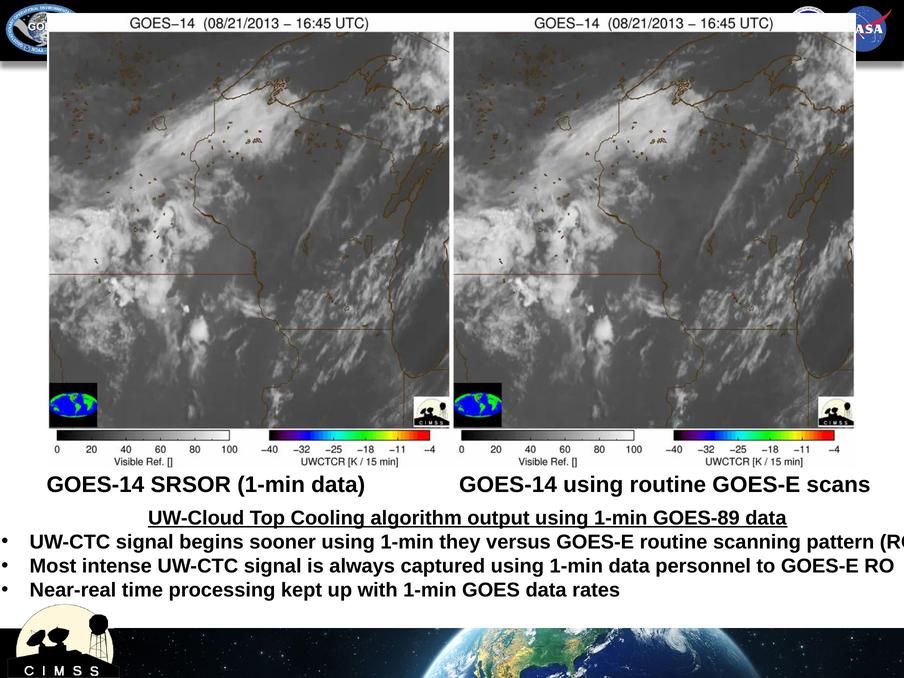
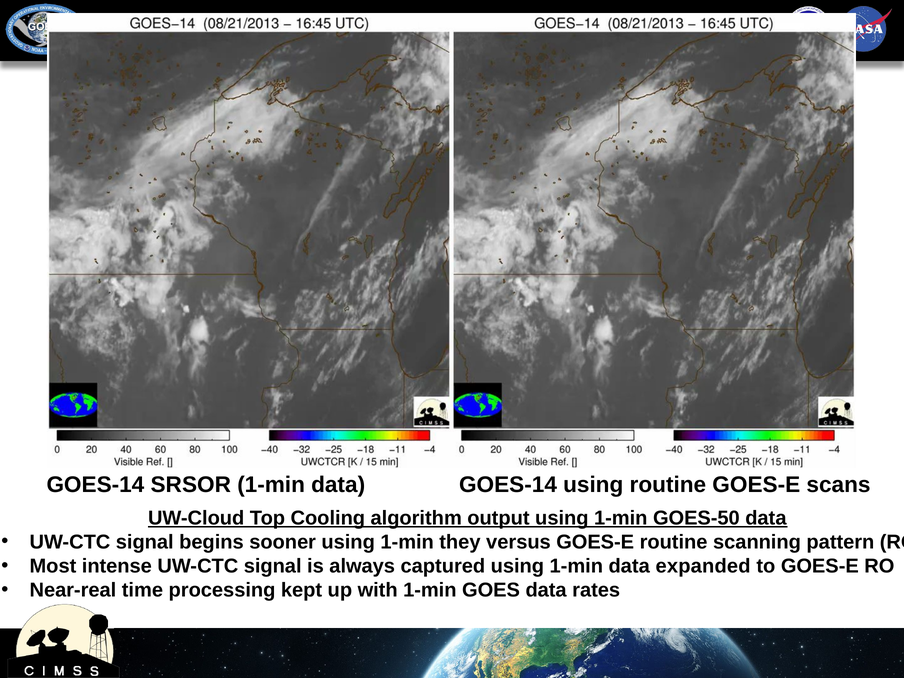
GOES-89: GOES-89 -> GOES-50
personnel: personnel -> expanded
